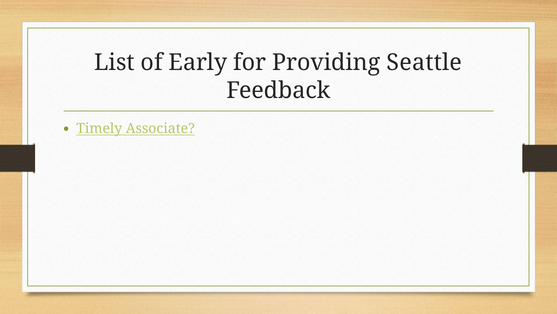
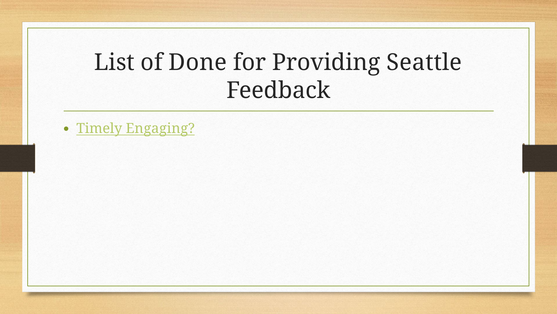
Early: Early -> Done
Associate: Associate -> Engaging
